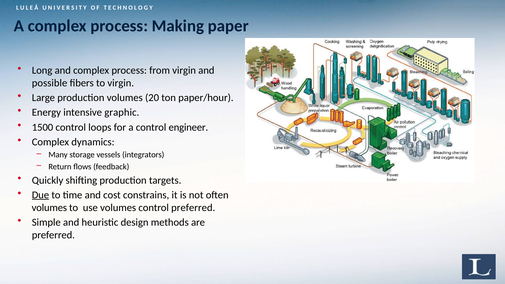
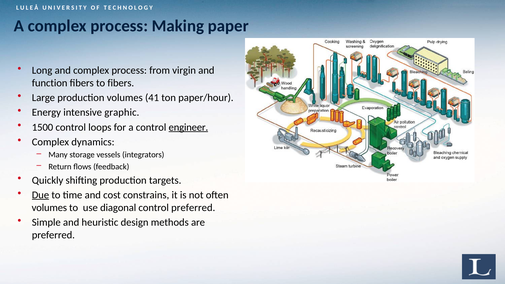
possible: possible -> function
to virgin: virgin -> fibers
20: 20 -> 41
engineer underline: none -> present
use volumes: volumes -> diagonal
